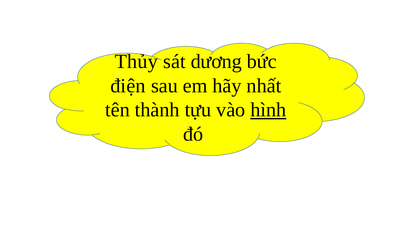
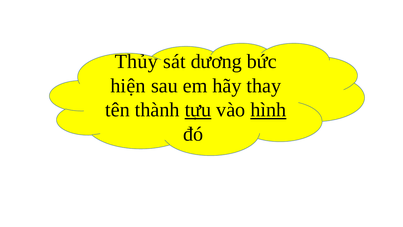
điện: điện -> hiện
nhất: nhất -> thay
tựu underline: none -> present
